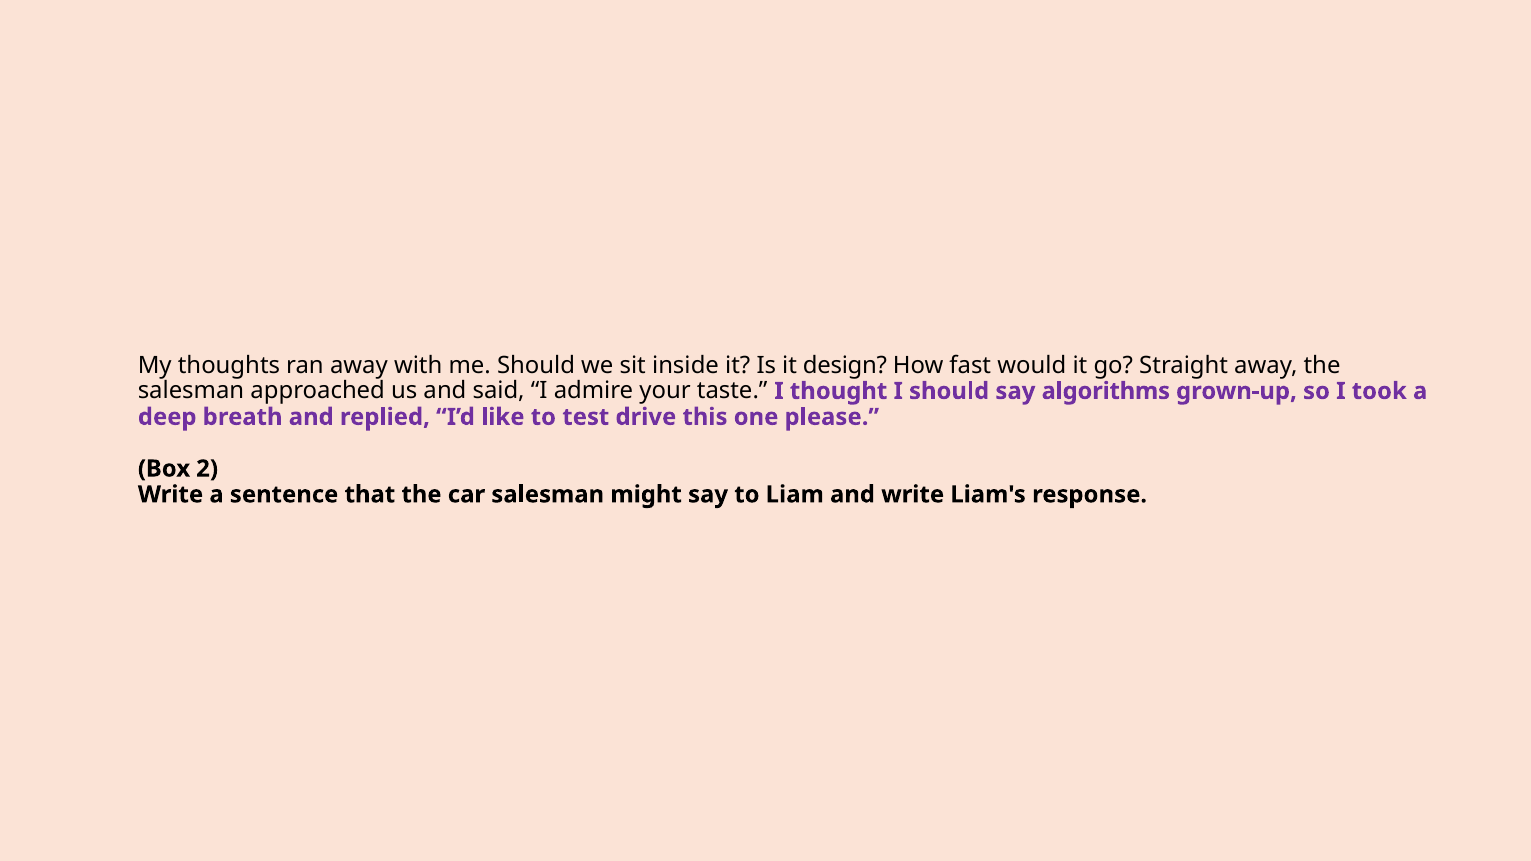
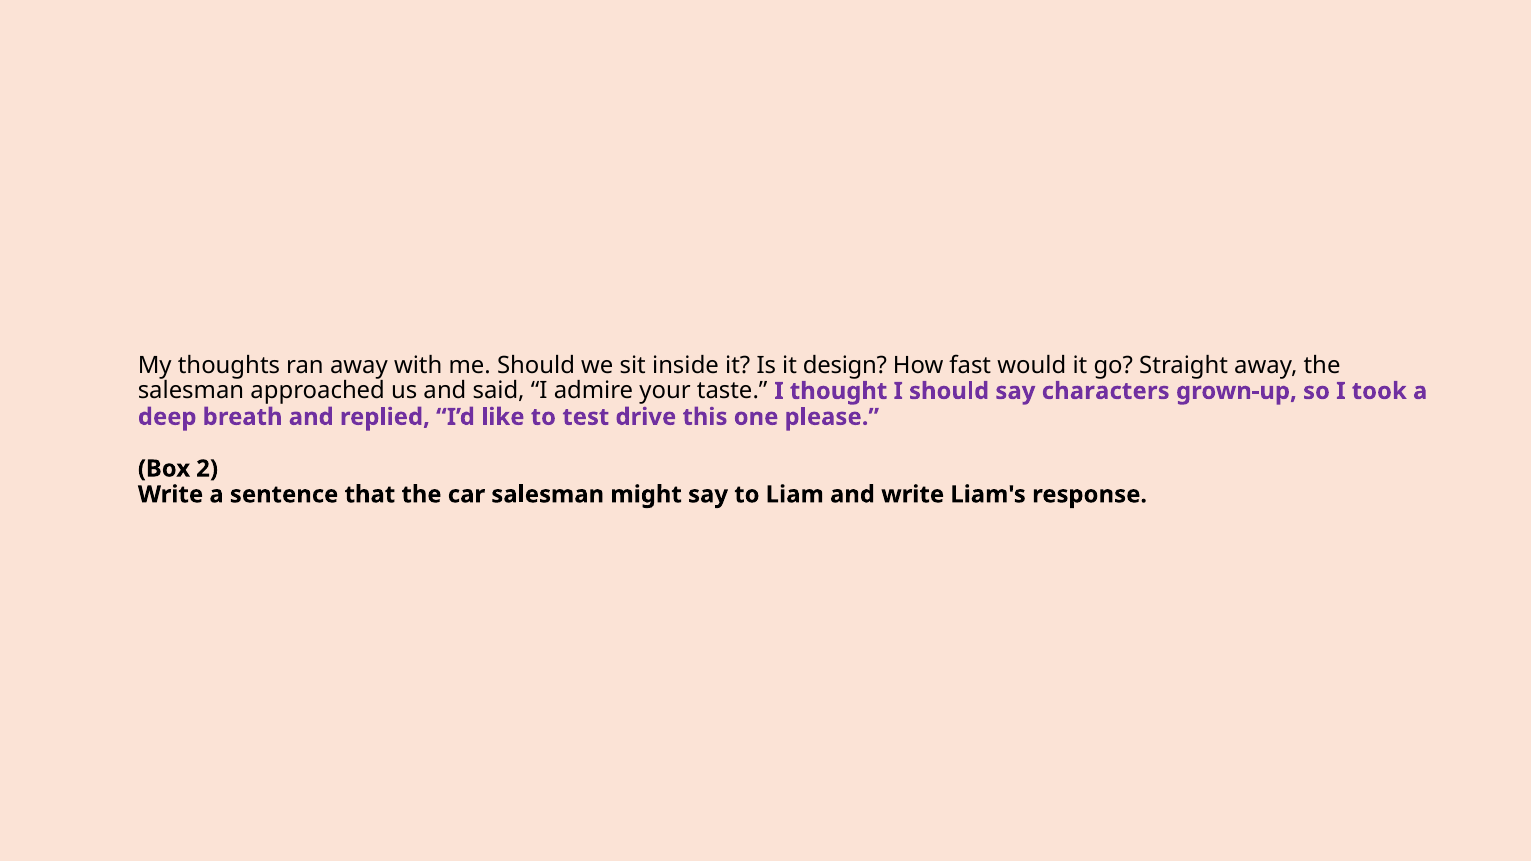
algorithms: algorithms -> characters
